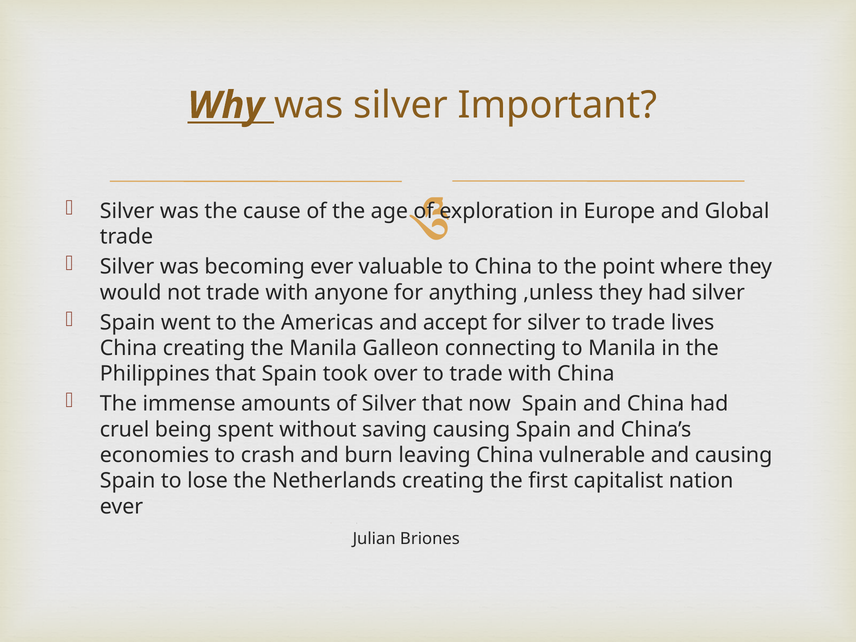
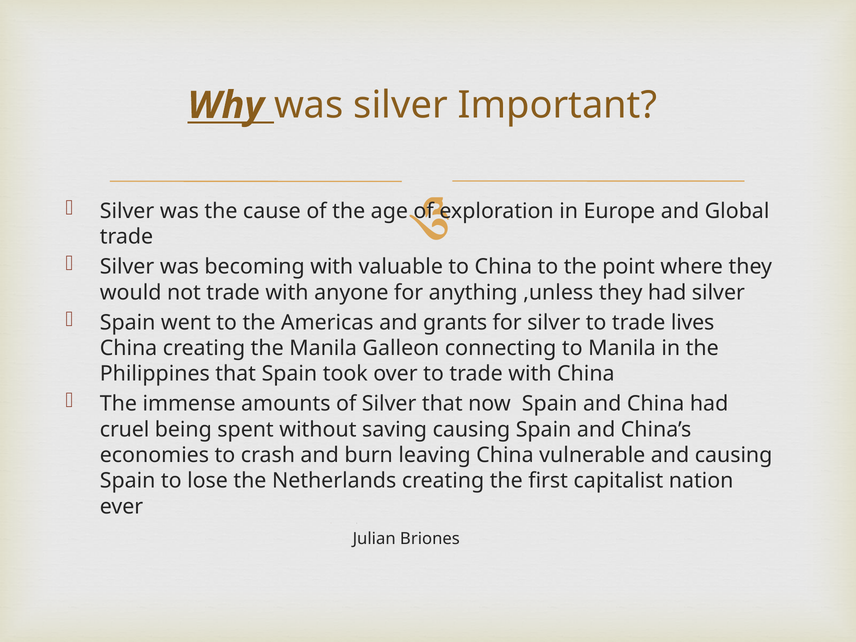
becoming ever: ever -> with
accept: accept -> grants
